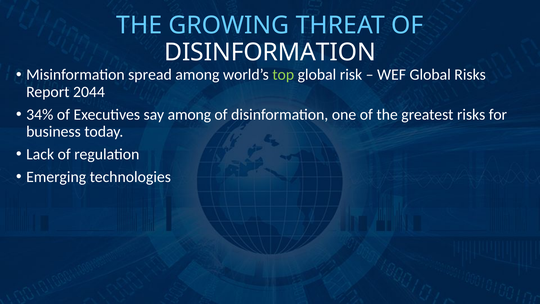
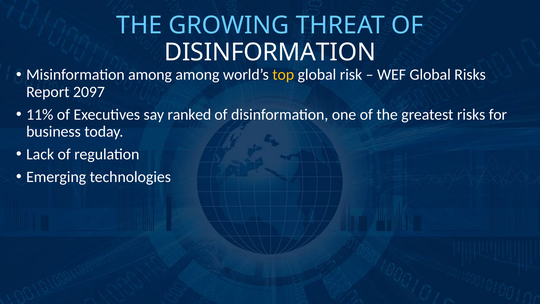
Misinformation spread: spread -> among
top colour: light green -> yellow
2044: 2044 -> 2097
34%: 34% -> 11%
say among: among -> ranked
